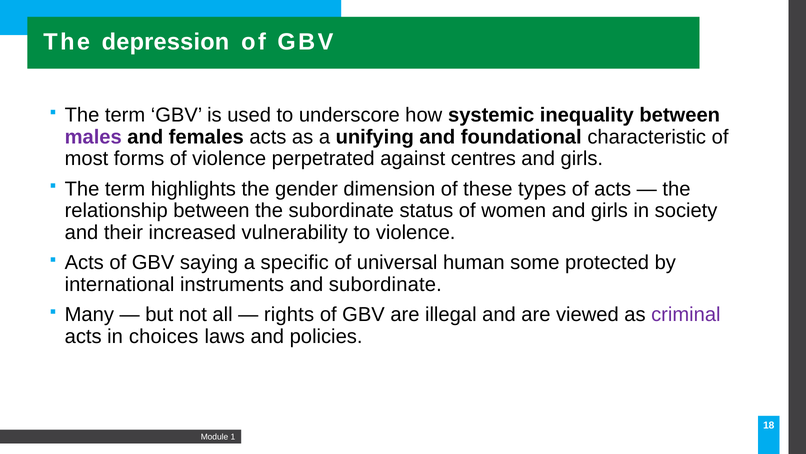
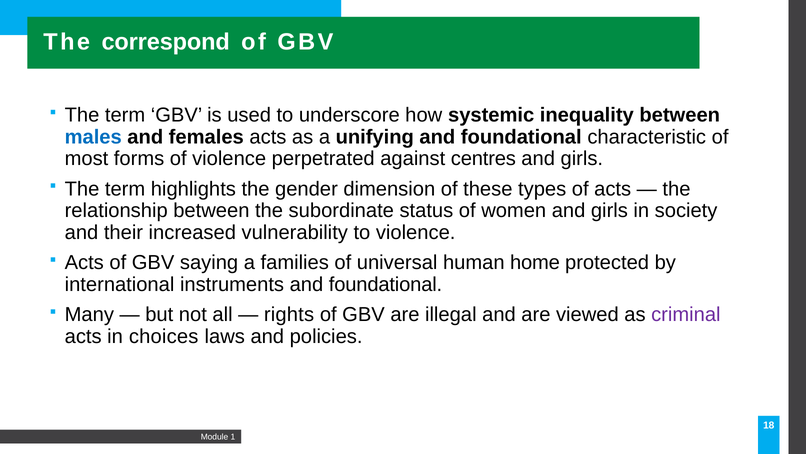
depression: depression -> correspond
males colour: purple -> blue
specific: specific -> families
some: some -> home
instruments and subordinate: subordinate -> foundational
